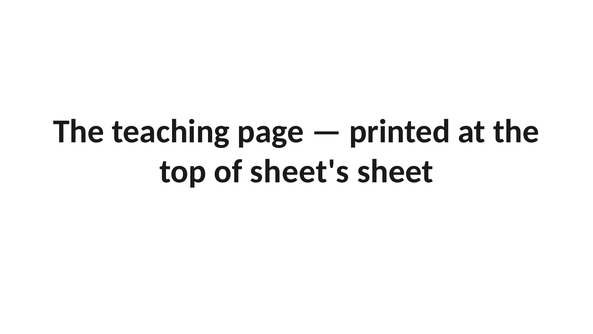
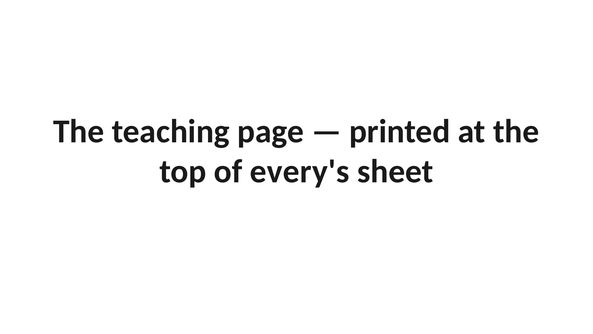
sheet's: sheet's -> every's
